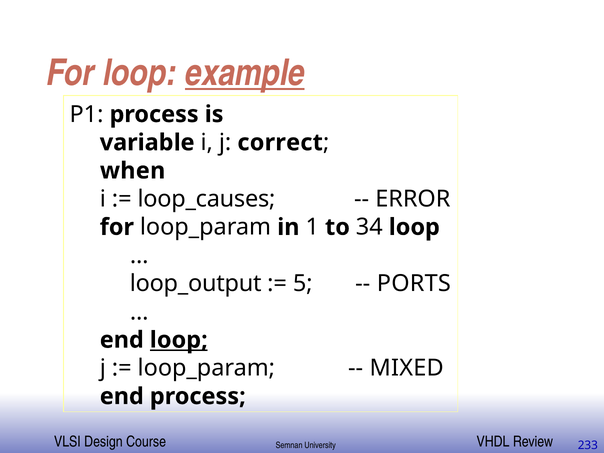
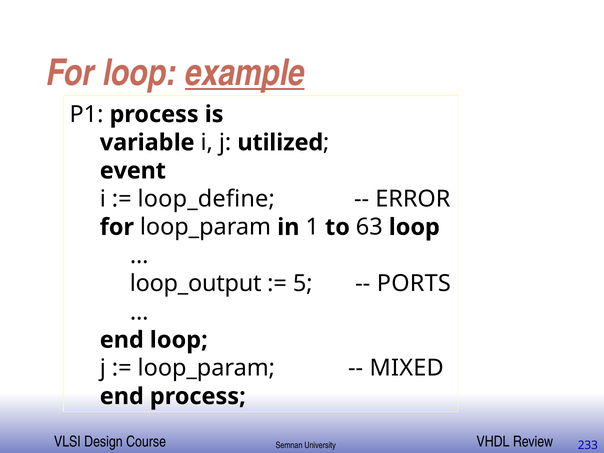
correct: correct -> utilized
when: when -> event
loop_causes: loop_causes -> loop_define
34: 34 -> 63
loop at (179, 340) underline: present -> none
